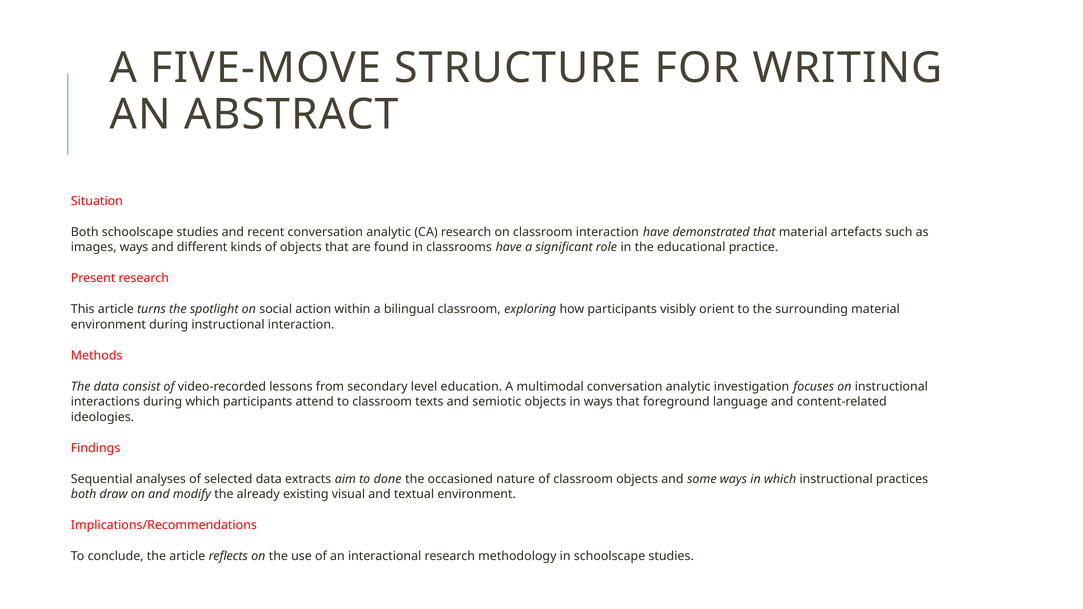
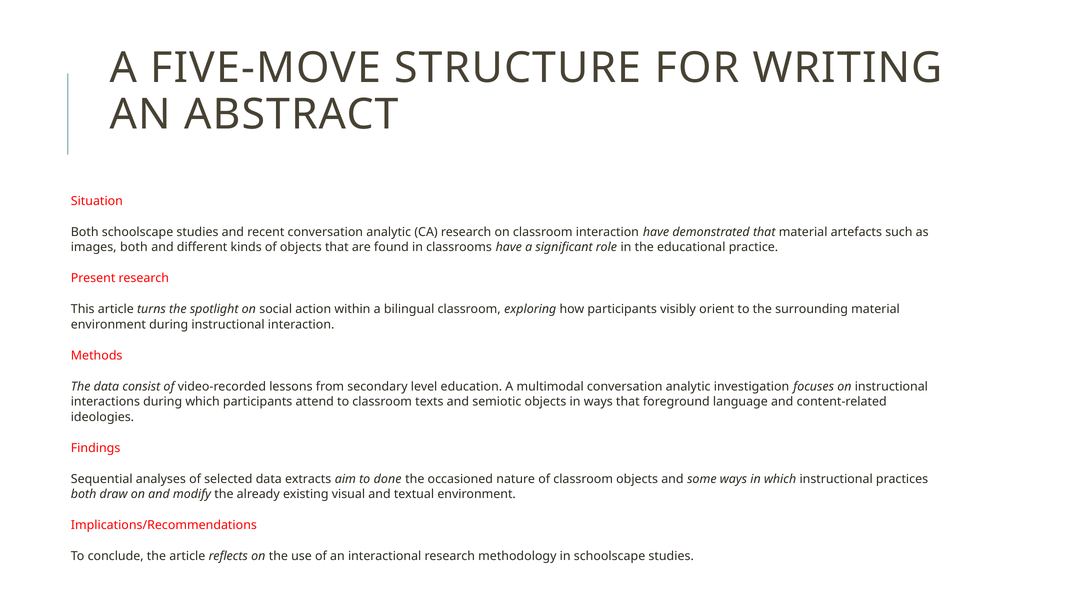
images ways: ways -> both
